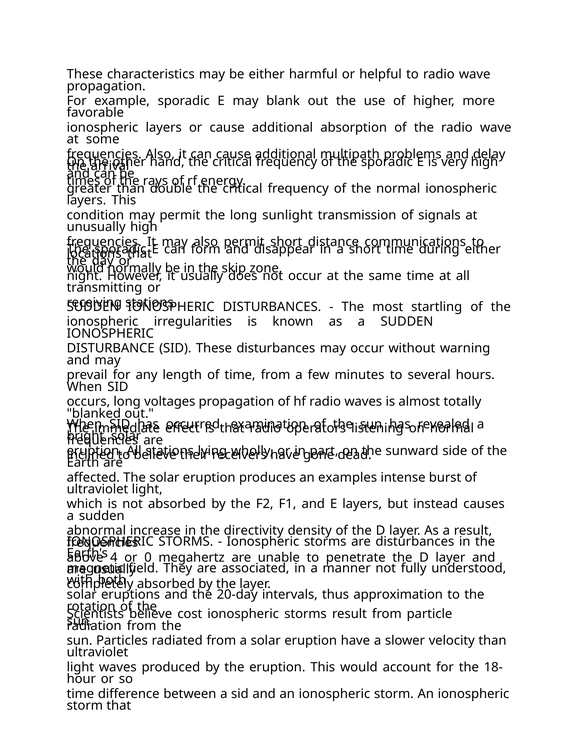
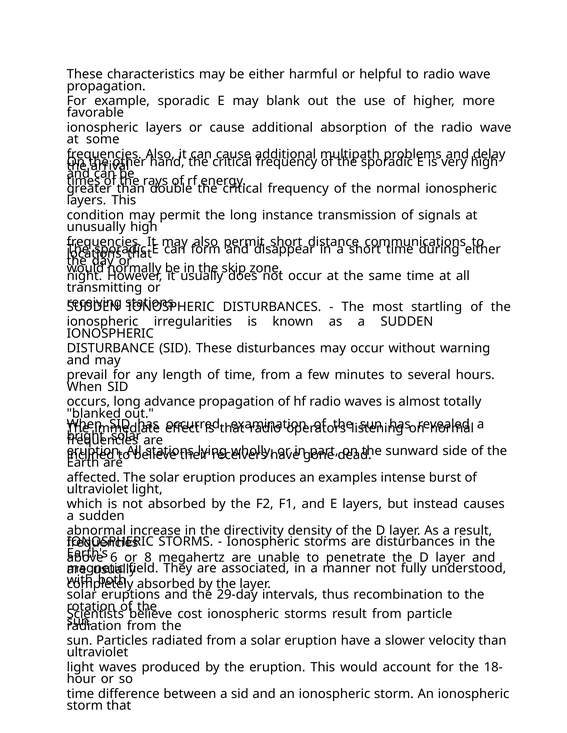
sunlight: sunlight -> instance
voltages: voltages -> advance
4: 4 -> 6
0: 0 -> 8
20-day: 20-day -> 29-day
approximation: approximation -> recombination
